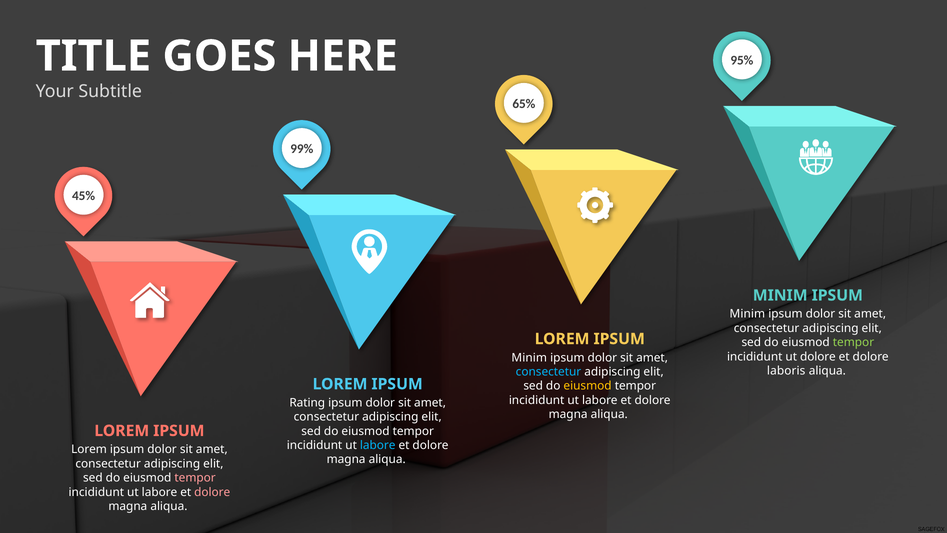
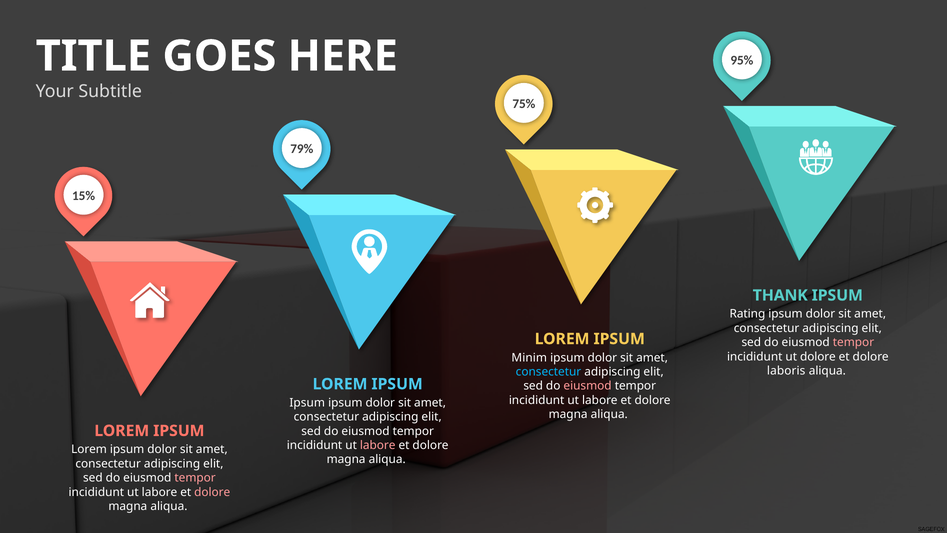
65%: 65% -> 75%
99%: 99% -> 79%
45%: 45% -> 15%
MINIM at (780, 295): MINIM -> THANK
Minim at (747, 314): Minim -> Rating
tempor at (853, 342) colour: light green -> pink
eiusmod at (588, 386) colour: yellow -> pink
Rating at (307, 403): Rating -> Ipsum
labore at (378, 445) colour: light blue -> pink
